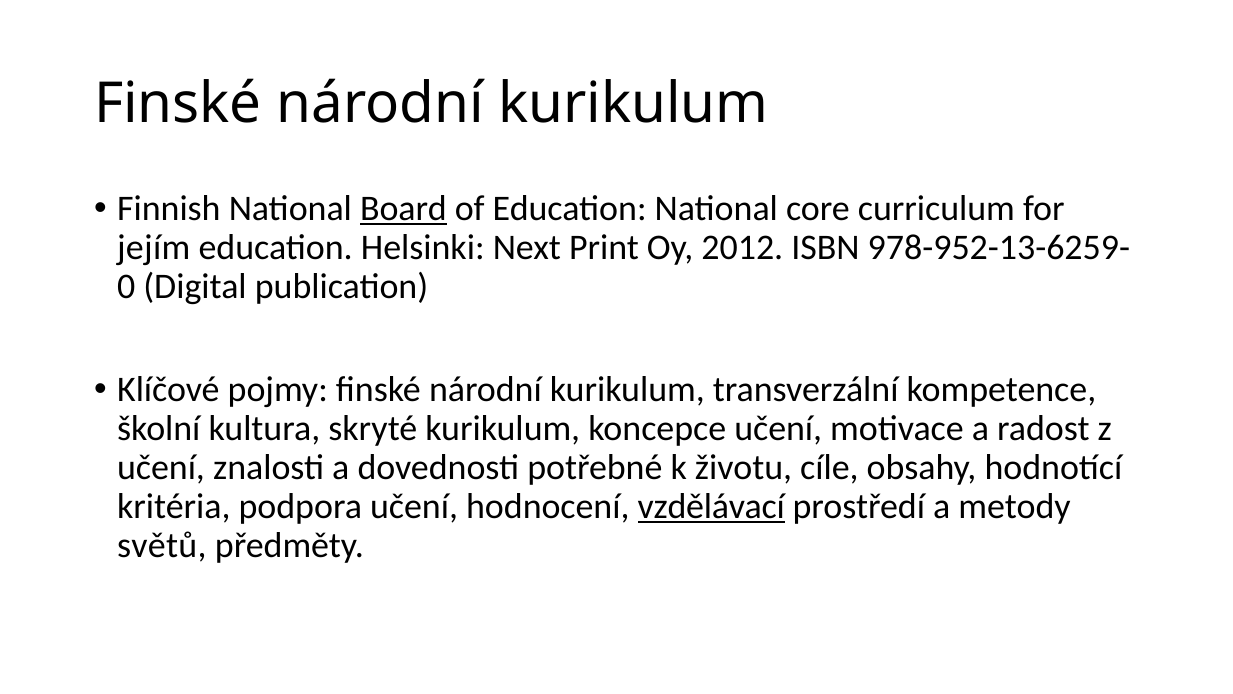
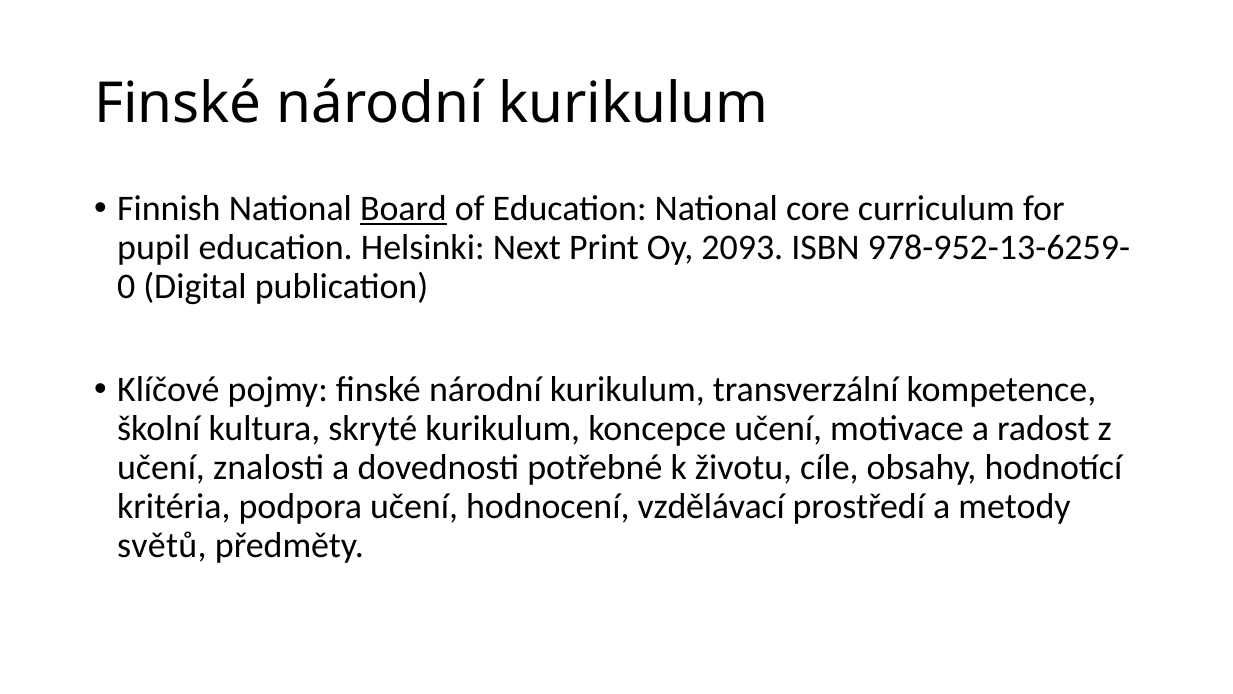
jejím: jejím -> pupil
2012: 2012 -> 2093
vzdělávací underline: present -> none
